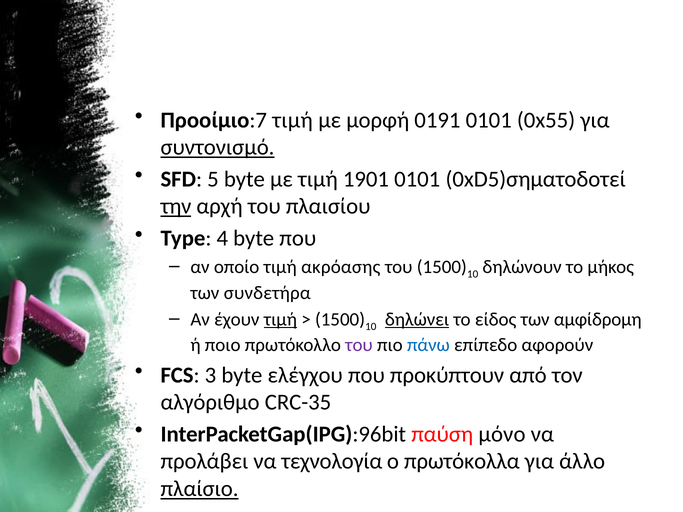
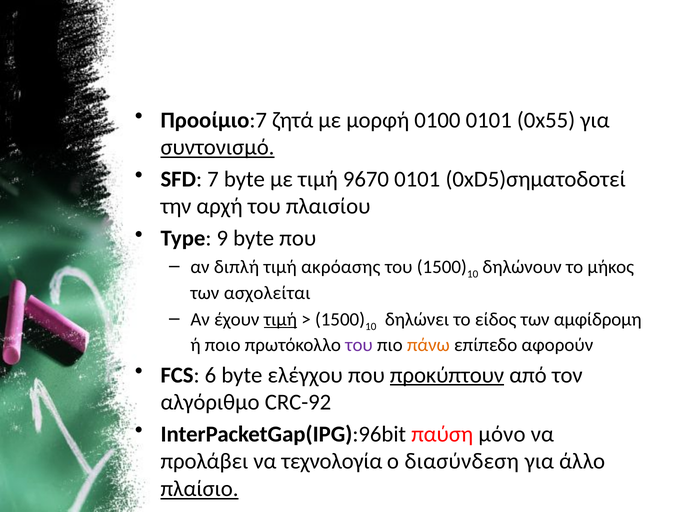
Προοίμιο:7 τιμή: τιμή -> ζητά
0191: 0191 -> 0100
5: 5 -> 7
1901: 1901 -> 9670
την underline: present -> none
4: 4 -> 9
οποίο: οποίο -> διπλή
συνδετήρα: συνδετήρα -> ασχολείται
δηλώνει underline: present -> none
πάνω colour: blue -> orange
3: 3 -> 6
προκύπτουν underline: none -> present
CRC-35: CRC-35 -> CRC-92
πρωτόκολλα: πρωτόκολλα -> διασύνδεση
